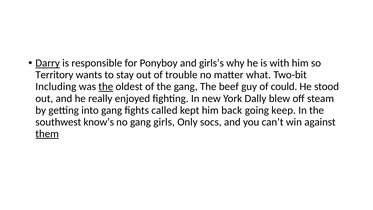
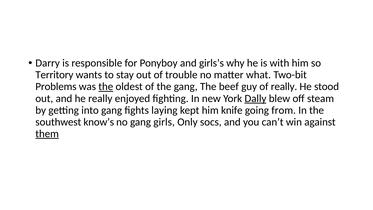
Darry underline: present -> none
Including: Including -> Problems
of could: could -> really
Dally underline: none -> present
called: called -> laying
back: back -> knife
keep: keep -> from
